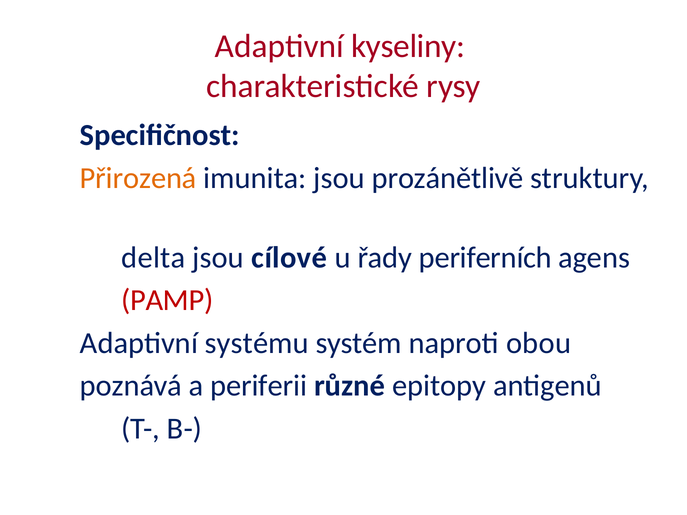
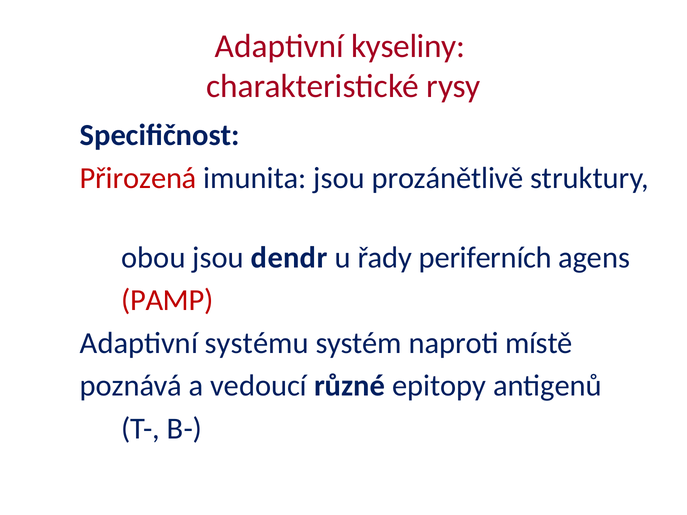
Přirozená colour: orange -> red
delta: delta -> obou
cílové: cílové -> dendr
obou: obou -> místě
periferii: periferii -> vedoucí
